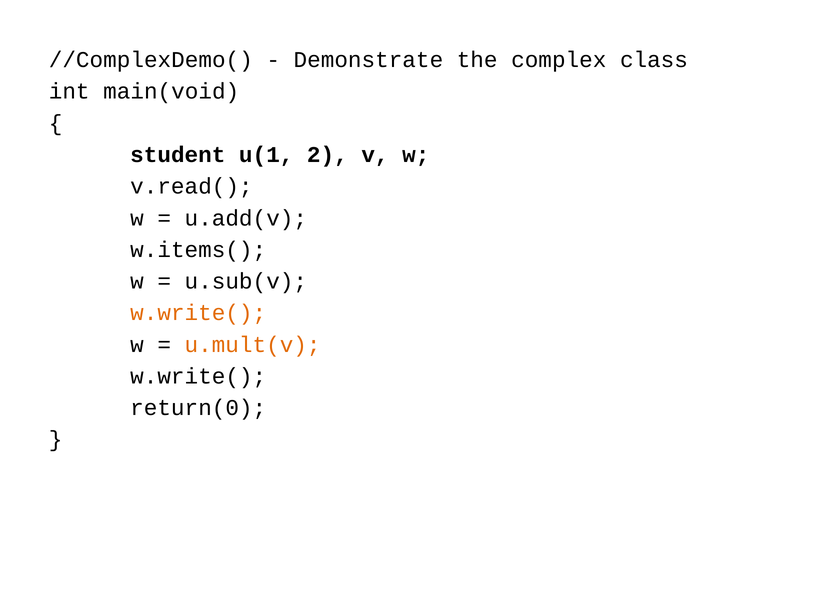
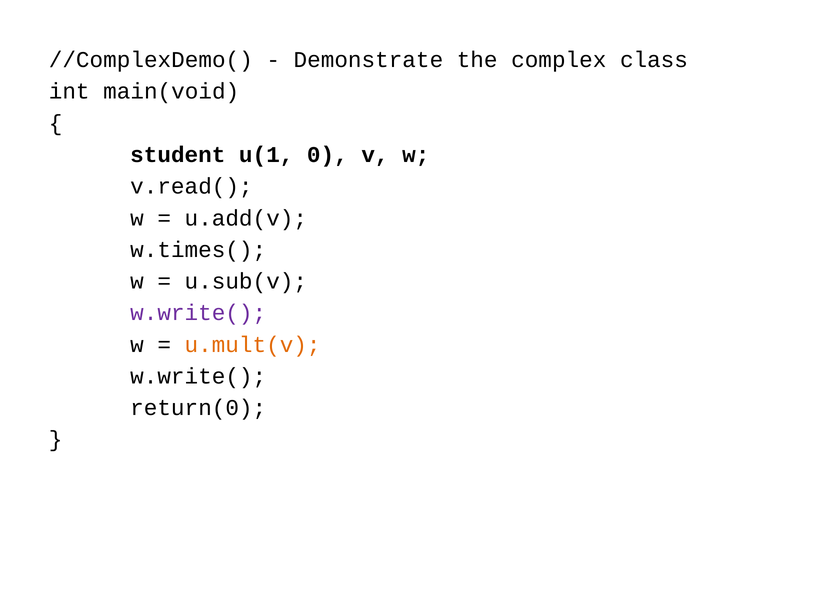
2: 2 -> 0
w.items(: w.items( -> w.times(
w.write( at (198, 313) colour: orange -> purple
